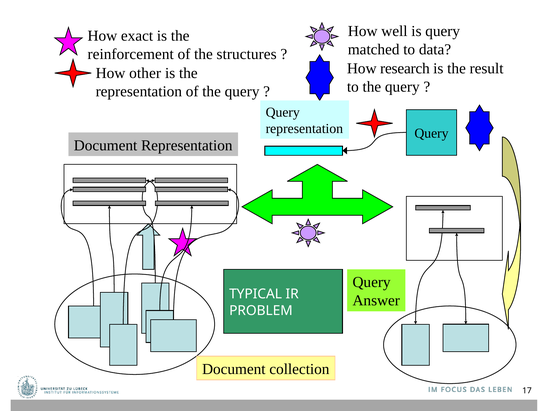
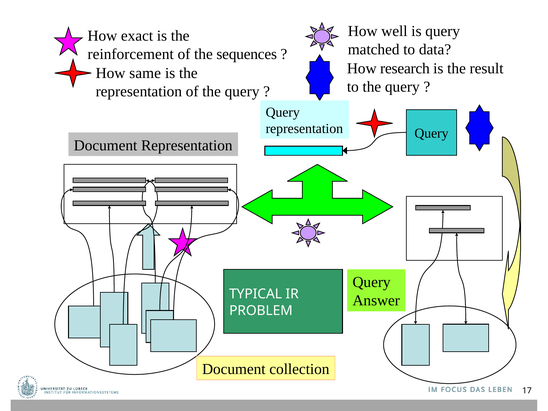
structures: structures -> sequences
other: other -> same
